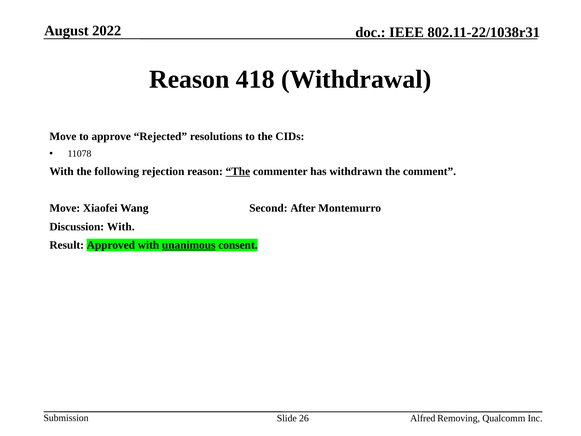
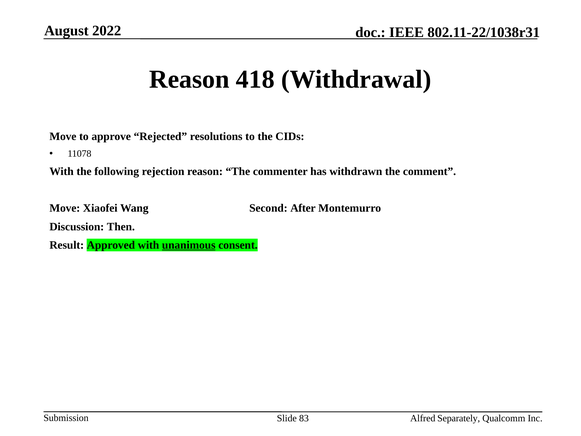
The at (238, 171) underline: present -> none
Discussion With: With -> Then
26: 26 -> 83
Removing: Removing -> Separately
